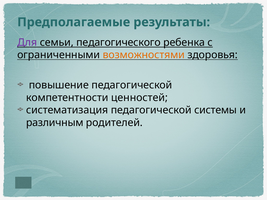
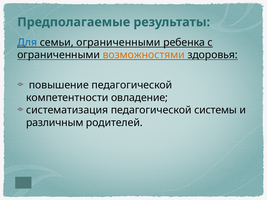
Для colour: purple -> blue
семьи педагогического: педагогического -> ограниченными
ценностей: ценностей -> овладение
